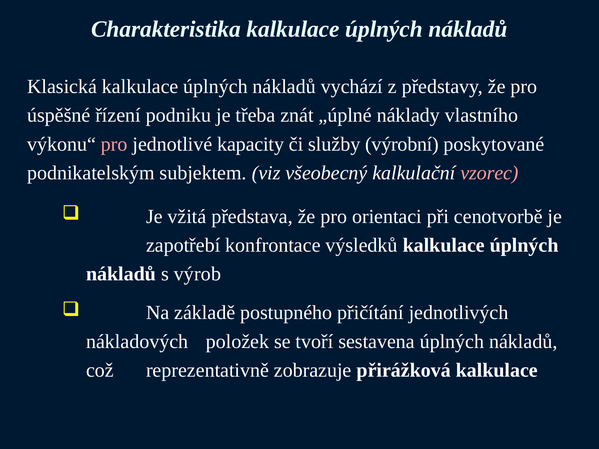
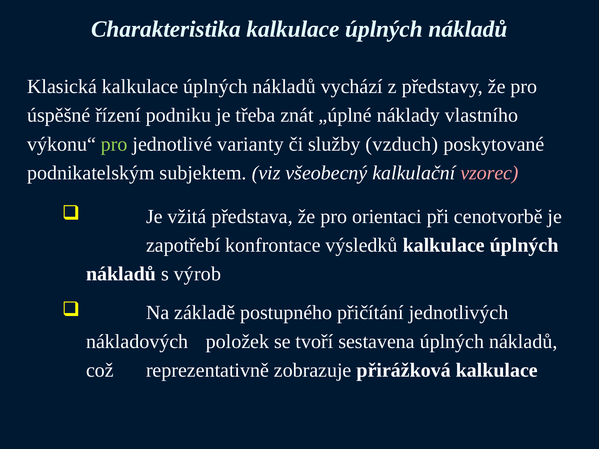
pro at (114, 144) colour: pink -> light green
kapacity: kapacity -> varianty
výrobní: výrobní -> vzduch
